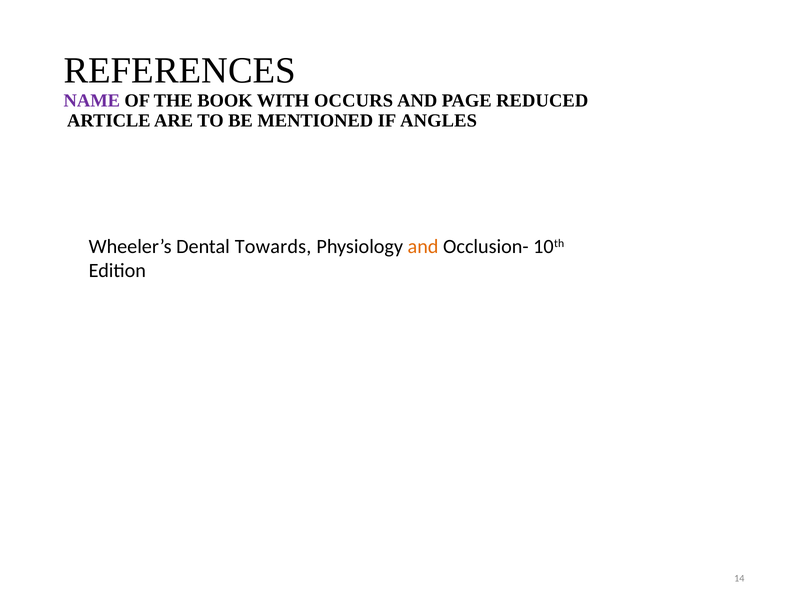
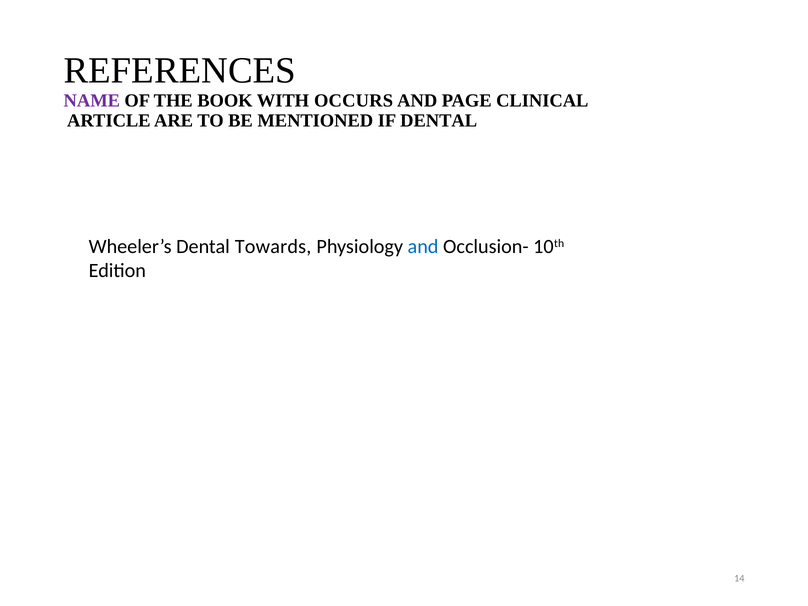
REDUCED: REDUCED -> CLINICAL
IF ANGLES: ANGLES -> DENTAL
and at (423, 246) colour: orange -> blue
